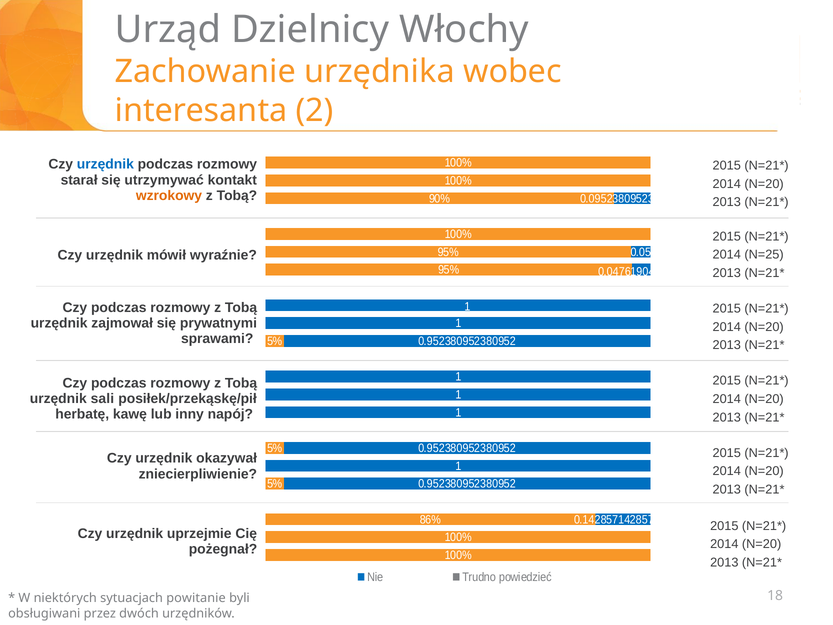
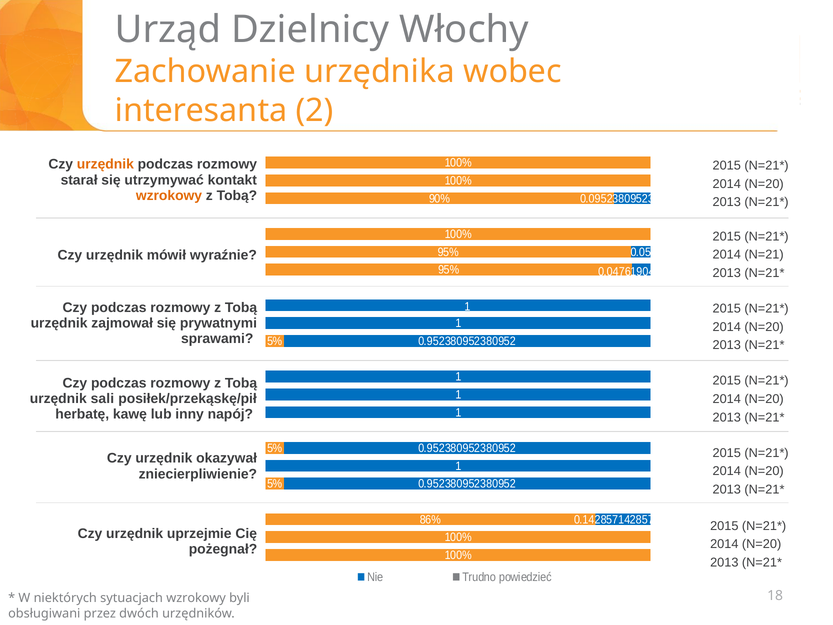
urzędnik at (105, 164) colour: blue -> orange
N=25: N=25 -> N=21
sytuacjach powitanie: powitanie -> wzrokowy
